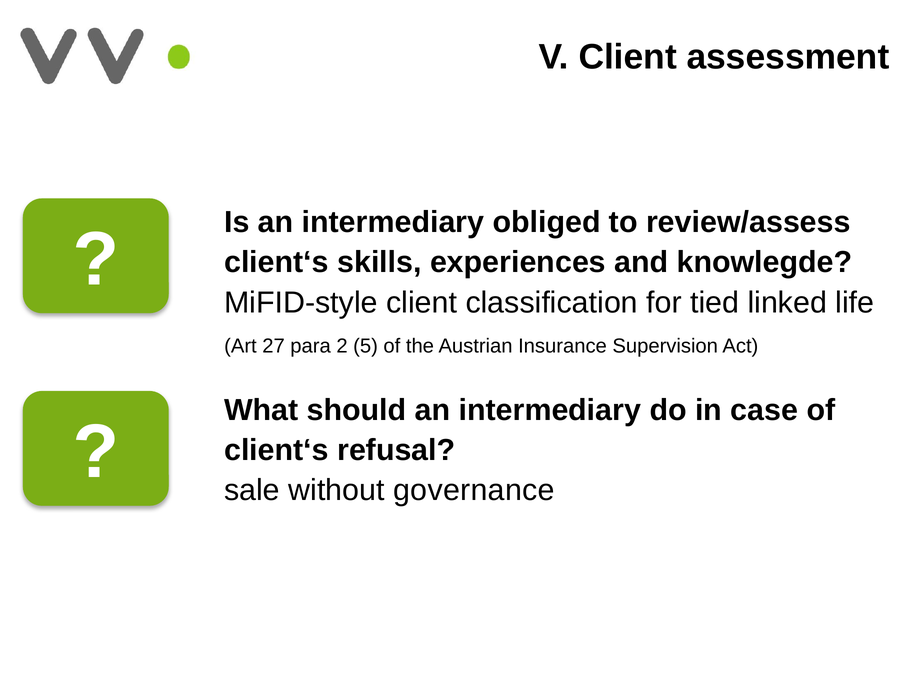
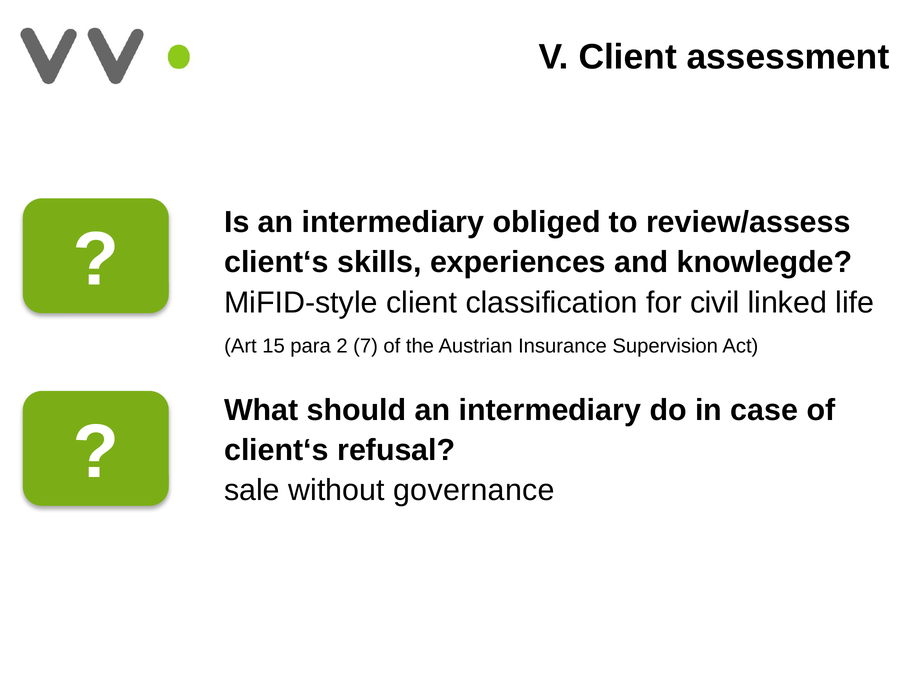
tied: tied -> civil
27: 27 -> 15
5: 5 -> 7
